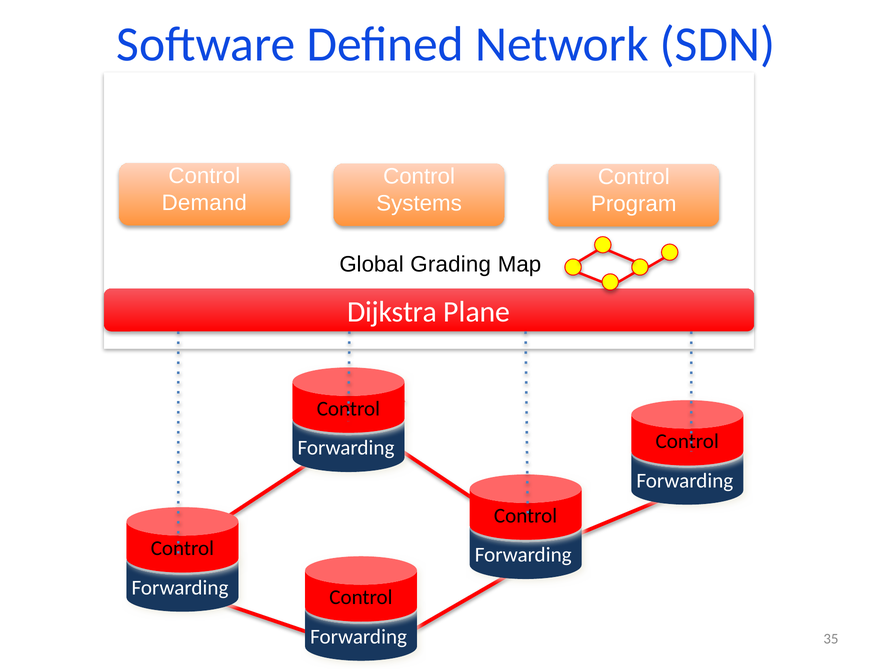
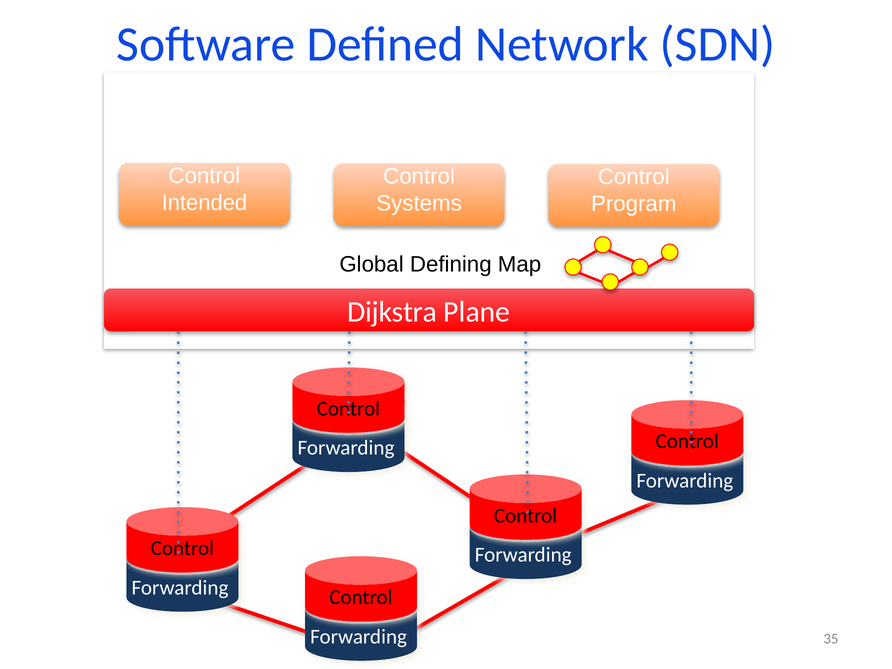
Demand: Demand -> Intended
Grading: Grading -> Defining
